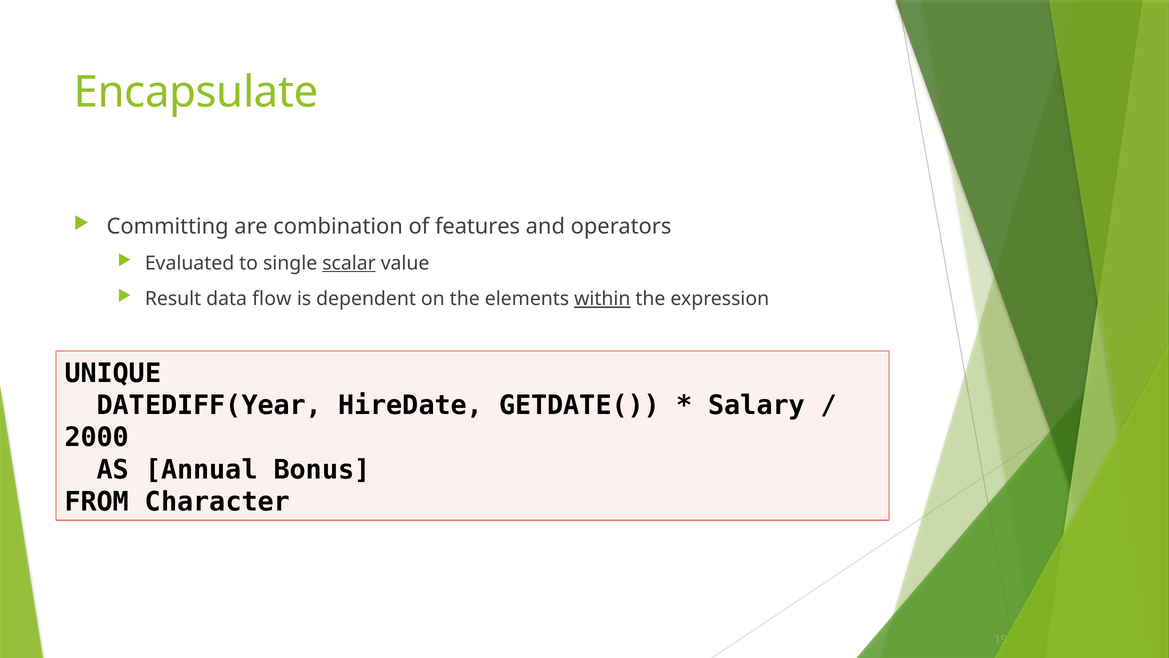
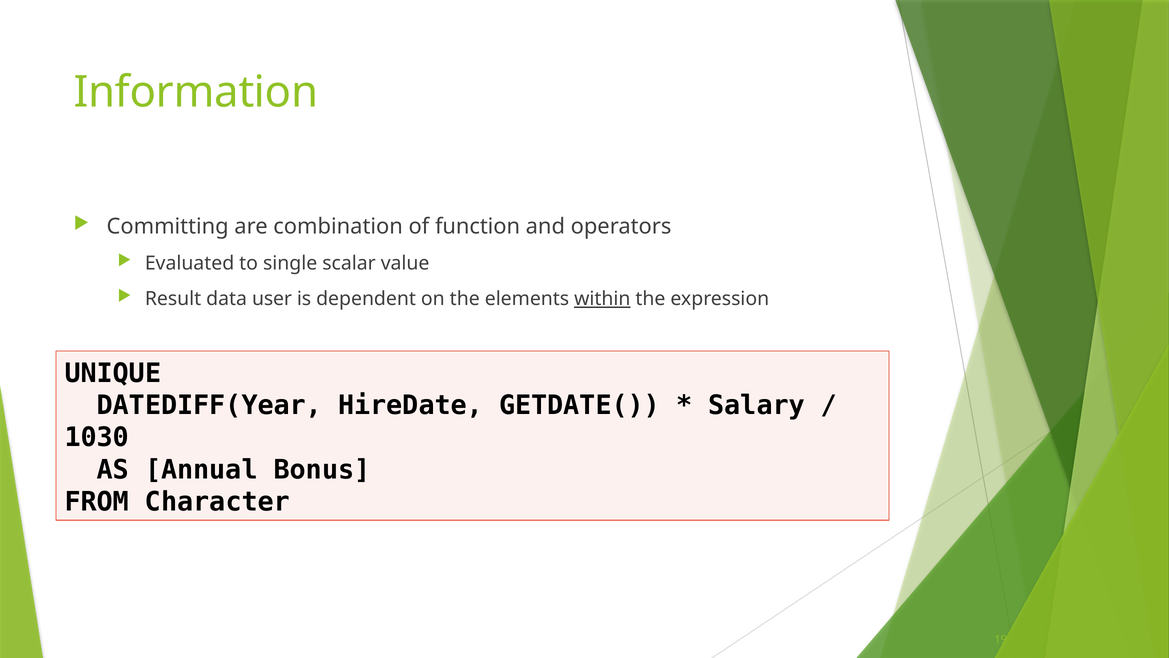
Encapsulate: Encapsulate -> Information
features: features -> function
scalar underline: present -> none
flow: flow -> user
2000: 2000 -> 1030
